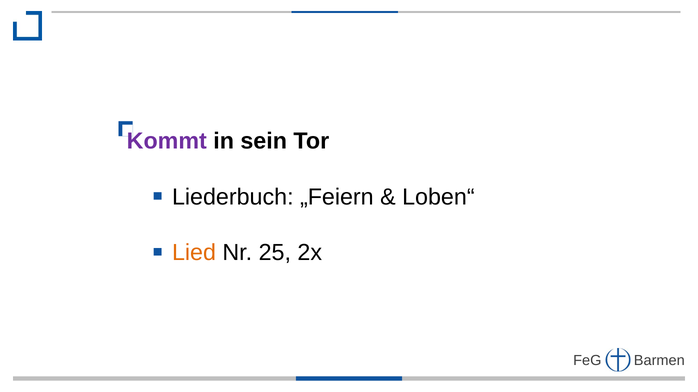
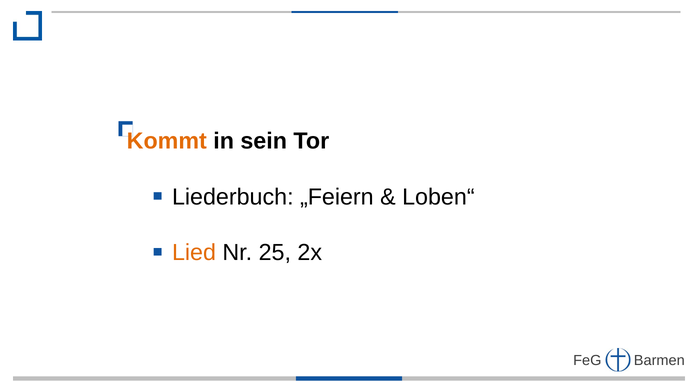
Kommt colour: purple -> orange
